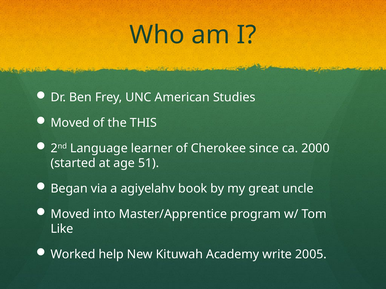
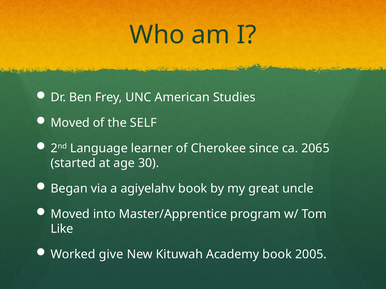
THIS: THIS -> SELF
2000: 2000 -> 2065
51: 51 -> 30
help: help -> give
Academy write: write -> book
